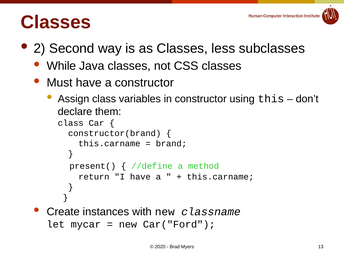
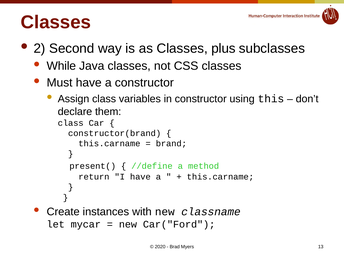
less: less -> plus
